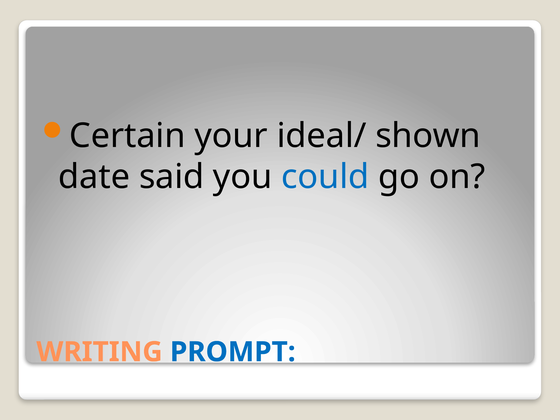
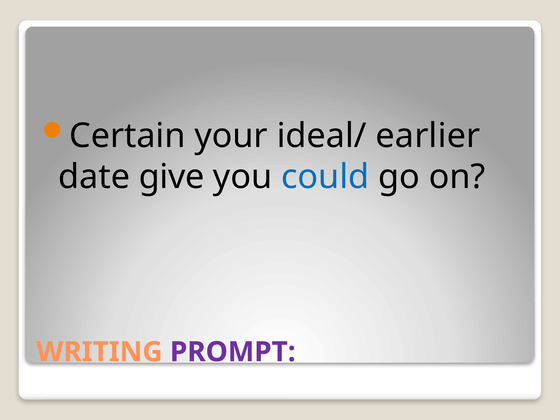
shown: shown -> earlier
said: said -> give
PROMPT colour: blue -> purple
